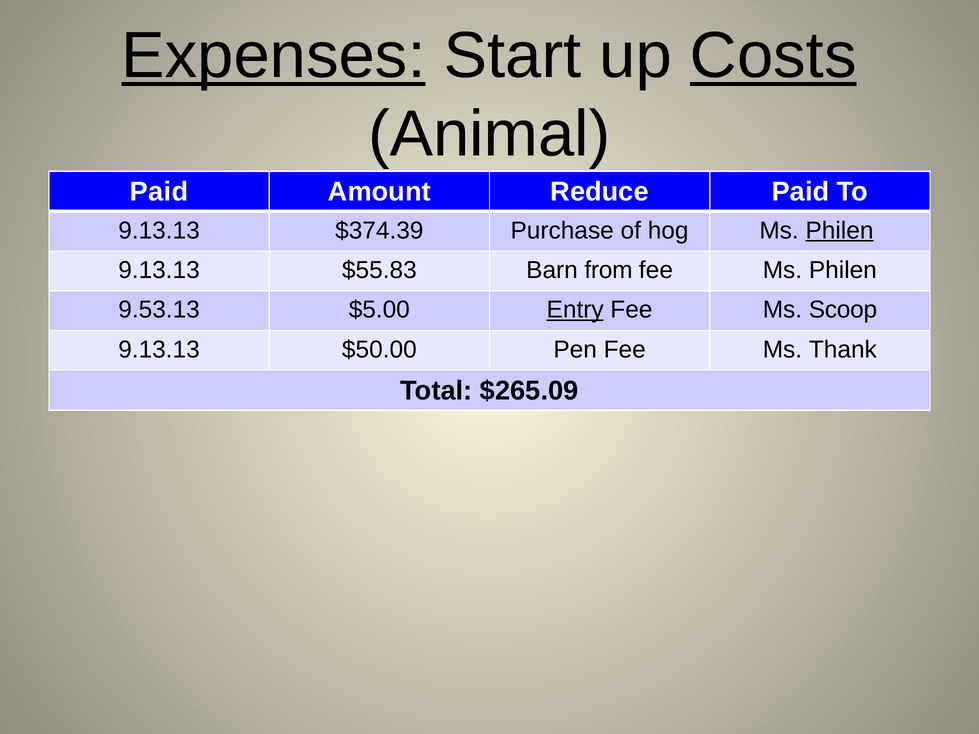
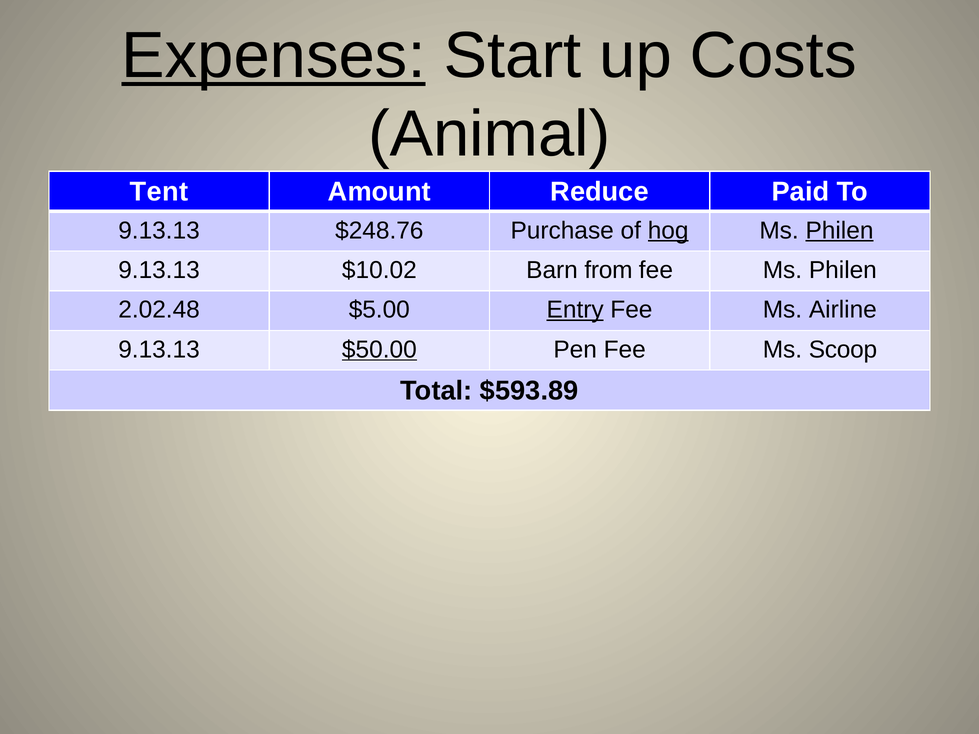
Costs underline: present -> none
Paid at (159, 192): Paid -> Tent
$374.39: $374.39 -> $248.76
hog underline: none -> present
$55.83: $55.83 -> $10.02
9.53.13: 9.53.13 -> 2.02.48
Scoop: Scoop -> Airline
$50.00 underline: none -> present
Thank: Thank -> Scoop
$265.09: $265.09 -> $593.89
